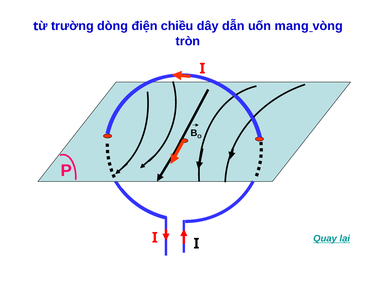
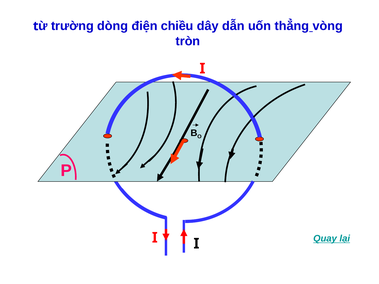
mang: mang -> thẳng
